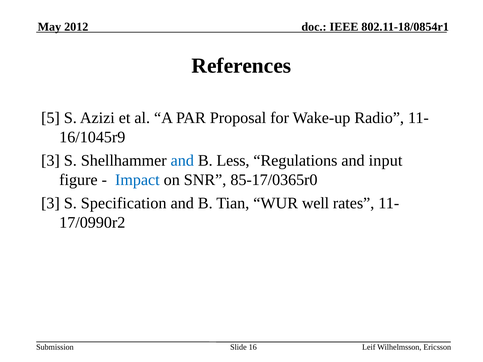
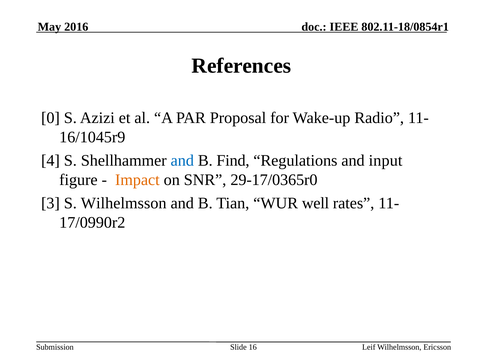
2012: 2012 -> 2016
5: 5 -> 0
3 at (50, 161): 3 -> 4
Less: Less -> Find
Impact colour: blue -> orange
85-17/0365r0: 85-17/0365r0 -> 29-17/0365r0
S Specification: Specification -> Wilhelmsson
